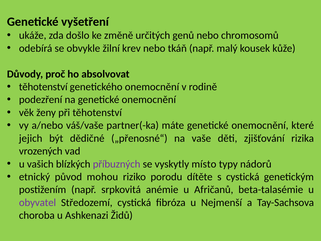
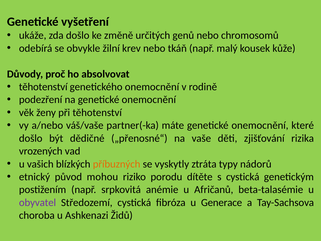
jejich at (31, 138): jejich -> došlo
příbuzných colour: purple -> orange
místo: místo -> ztráta
Nejmenší: Nejmenší -> Generace
